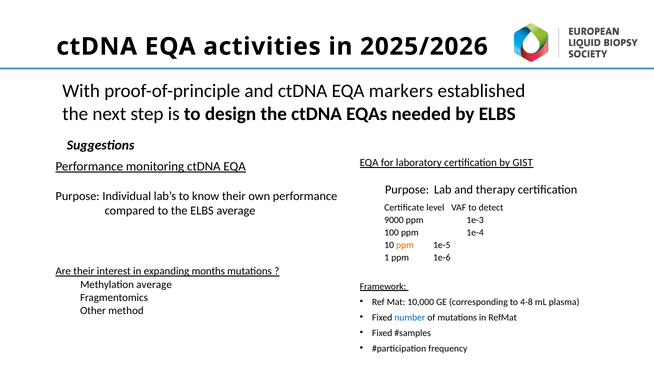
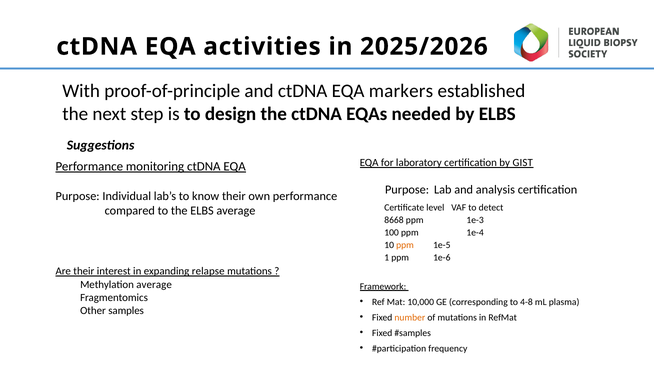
therapy: therapy -> analysis
9000: 9000 -> 8668
months: months -> relapse
method: method -> samples
number colour: blue -> orange
